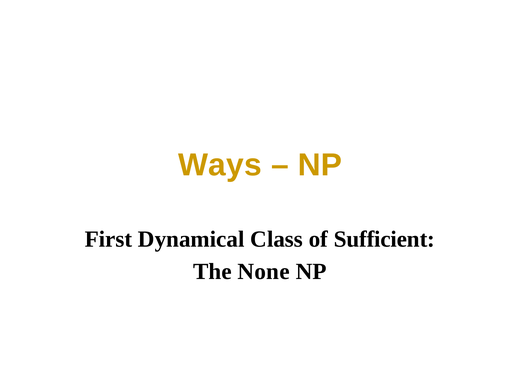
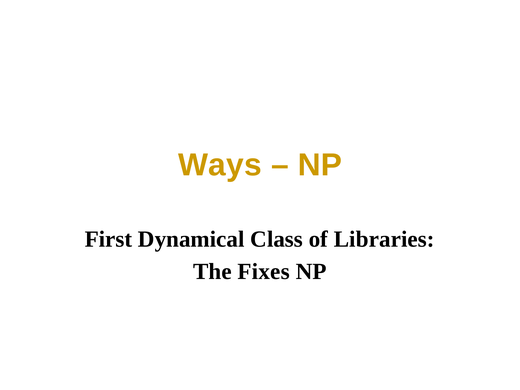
Sufficient: Sufficient -> Libraries
None: None -> Fixes
